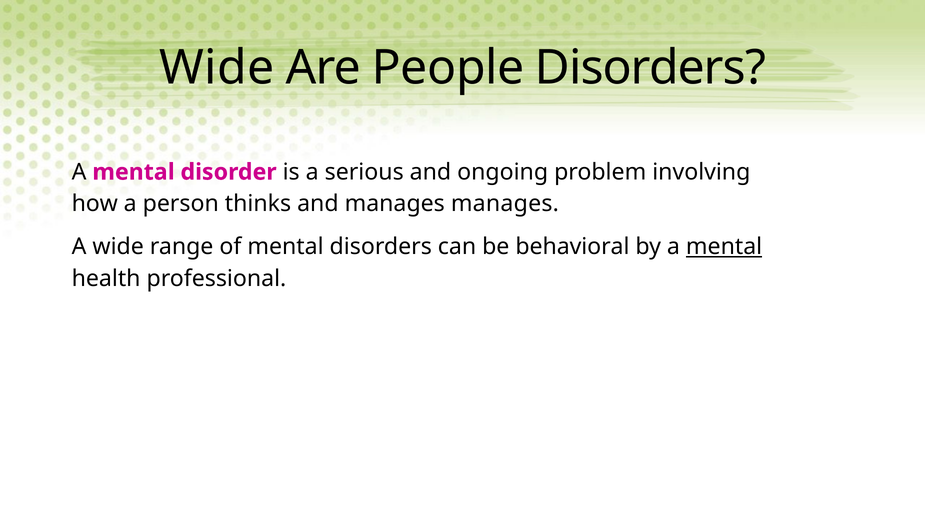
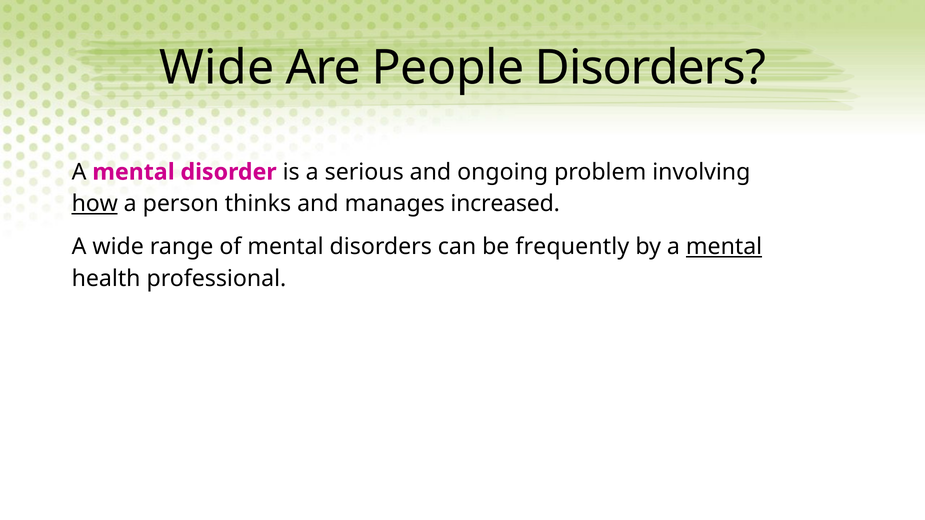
how underline: none -> present
manages manages: manages -> increased
behavioral: behavioral -> frequently
